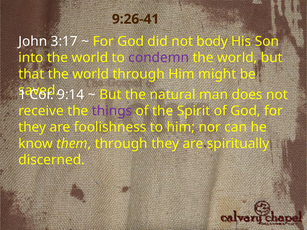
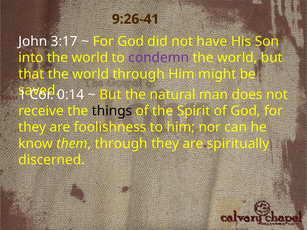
body: body -> have
9:14: 9:14 -> 0:14
things colour: purple -> black
